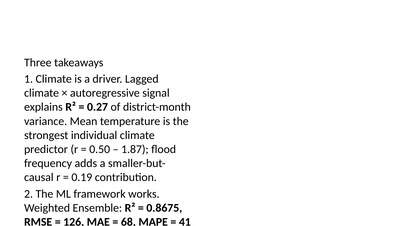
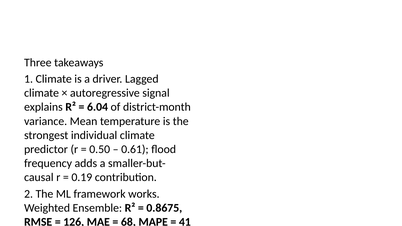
0.27: 0.27 -> 6.04
1.87: 1.87 -> 0.61
